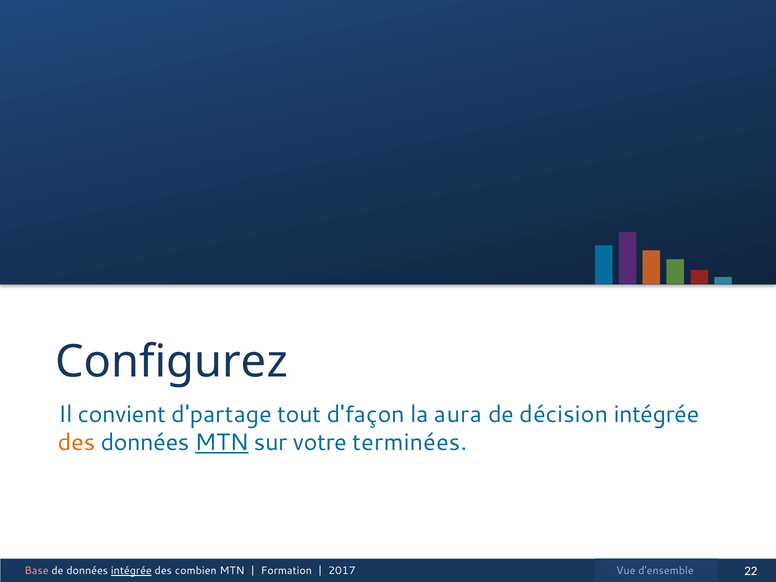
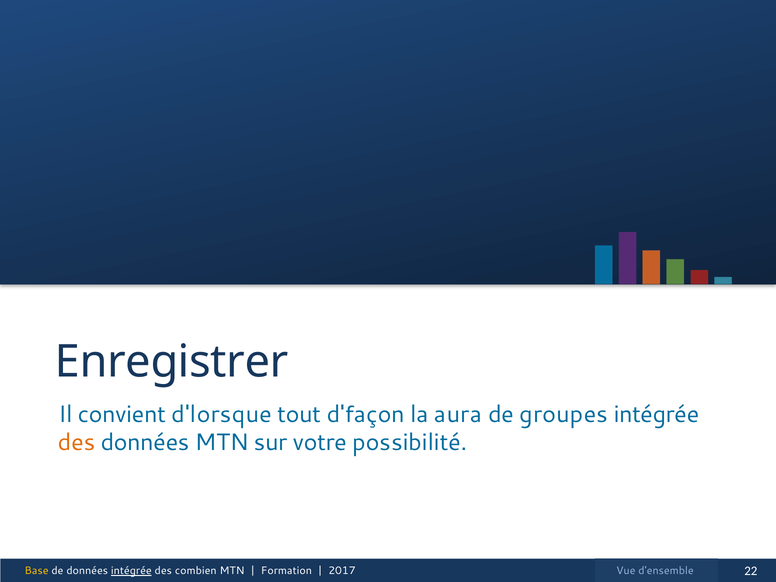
Configurez: Configurez -> Enregistrer
d'partage: d'partage -> d'lorsque
décision: décision -> groupes
MTN at (222, 443) underline: present -> none
terminées: terminées -> possibilité
Base colour: pink -> yellow
